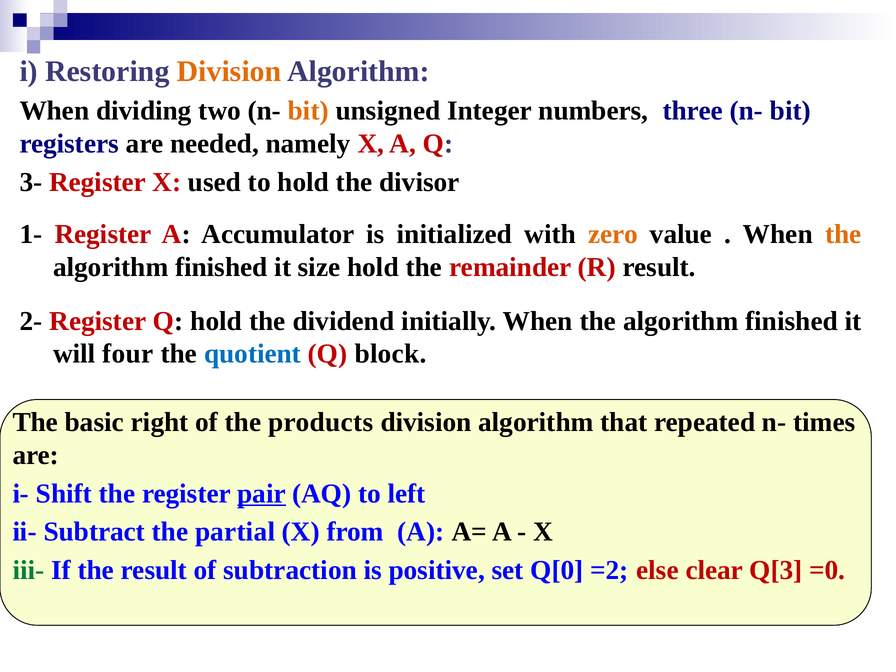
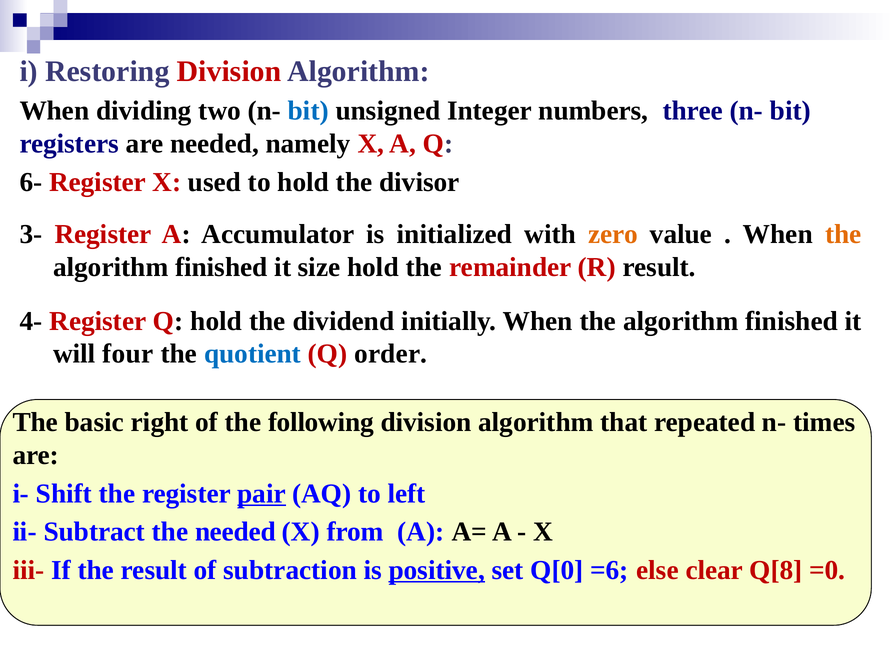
Division at (229, 71) colour: orange -> red
bit at (308, 111) colour: orange -> blue
3-: 3- -> 6-
1-: 1- -> 3-
2-: 2- -> 4-
block: block -> order
products: products -> following
the partial: partial -> needed
iii- colour: green -> red
positive underline: none -> present
=2: =2 -> =6
Q[3: Q[3 -> Q[8
